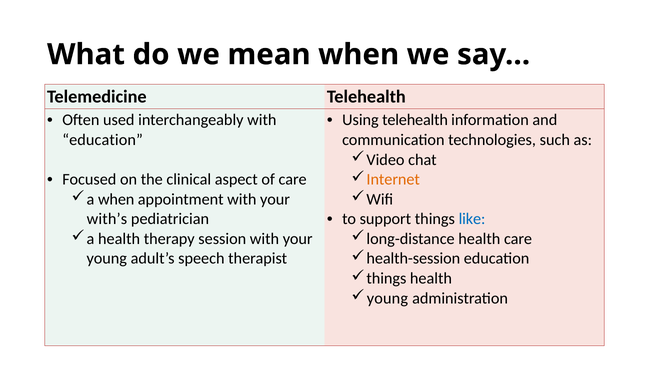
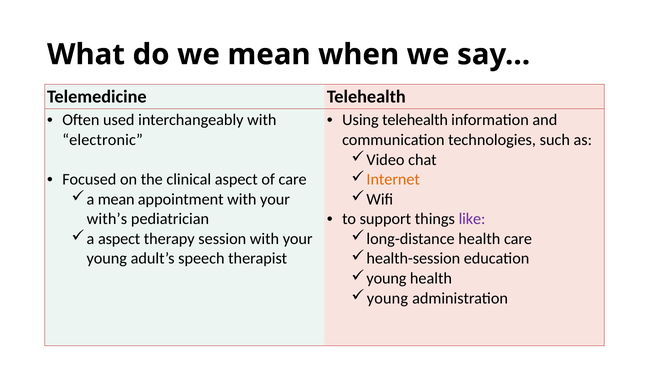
education at (103, 140): education -> electronic
a when: when -> mean
like colour: blue -> purple
a health: health -> aspect
things at (386, 279): things -> young
